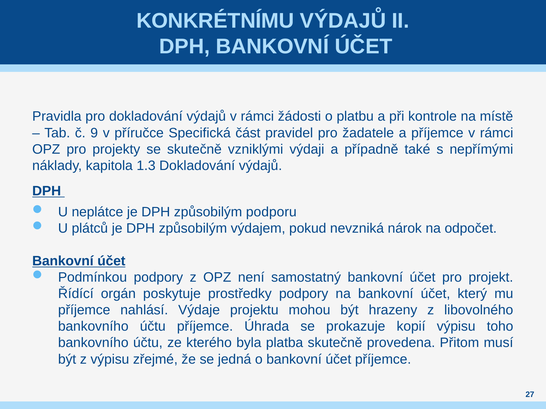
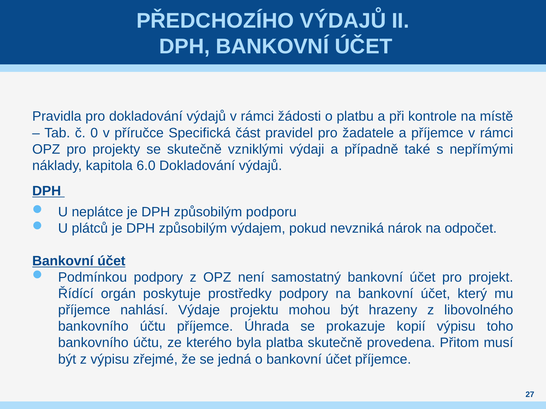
KONKRÉTNÍMU: KONKRÉTNÍMU -> PŘEDCHOZÍHO
9: 9 -> 0
1.3: 1.3 -> 6.0
